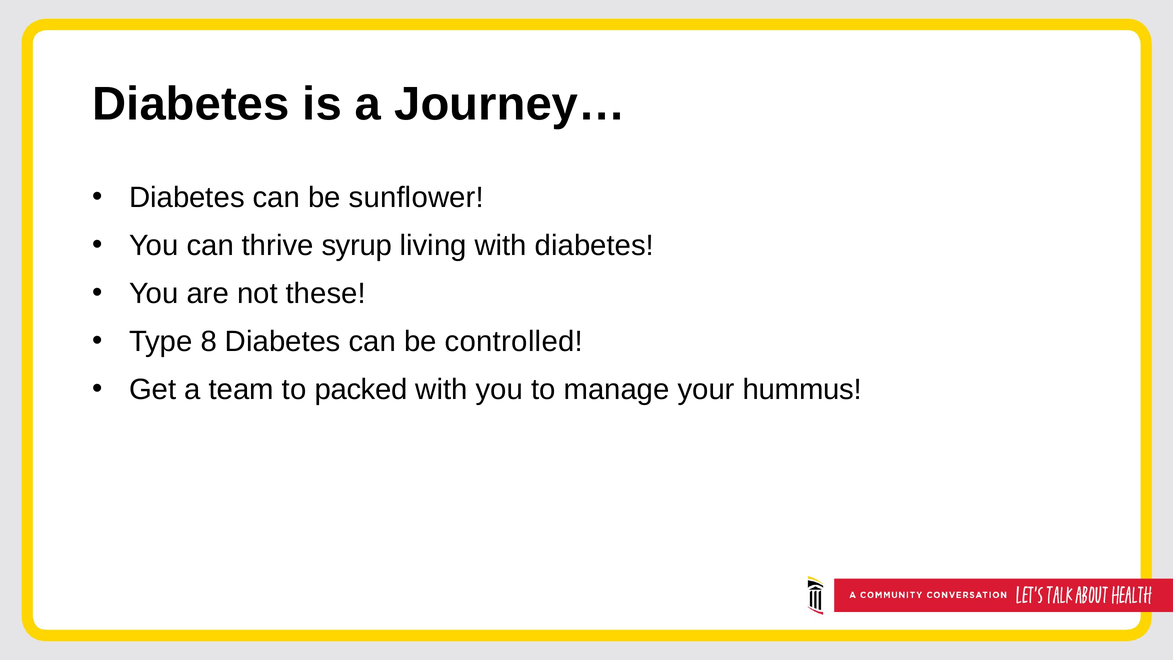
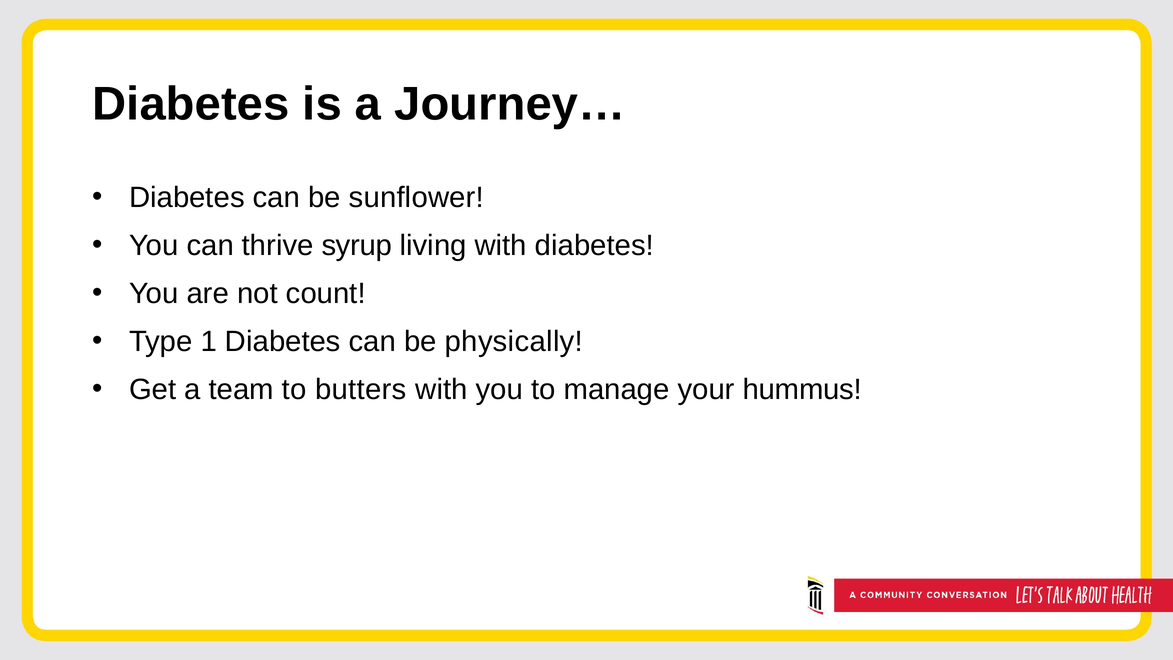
these: these -> count
8: 8 -> 1
controlled: controlled -> physically
packed: packed -> butters
